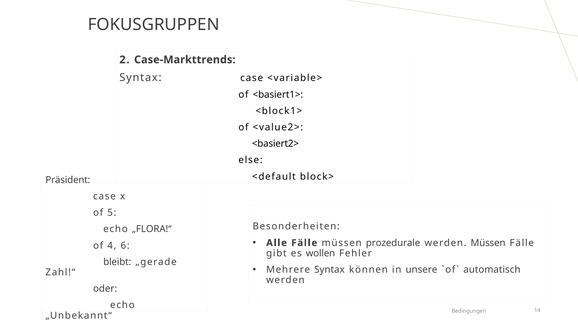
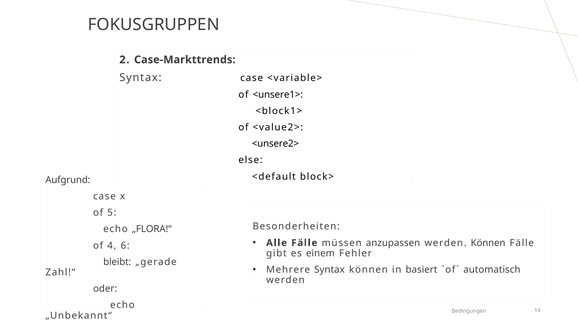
<basiert1>: <basiert1> -> <unsere1>
<basiert2>: <basiert2> -> <unsere2>
Präsident: Präsident -> Aufgrund
prozedurale: prozedurale -> anzupassen
werden Müssen: Müssen -> Können
wollen: wollen -> einem
unsere: unsere -> basiert
